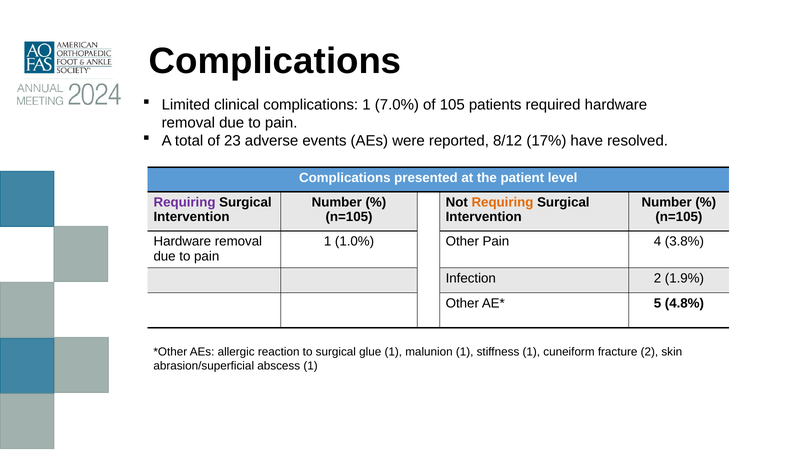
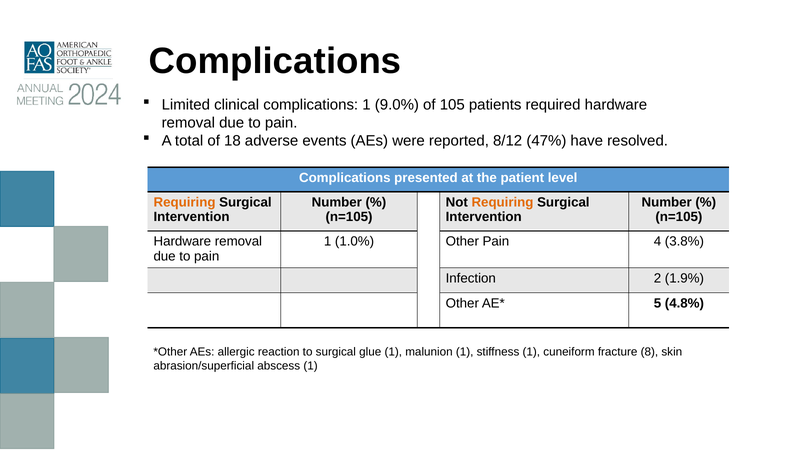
7.0%: 7.0% -> 9.0%
23: 23 -> 18
17%: 17% -> 47%
Requiring at (185, 202) colour: purple -> orange
fracture 2: 2 -> 8
